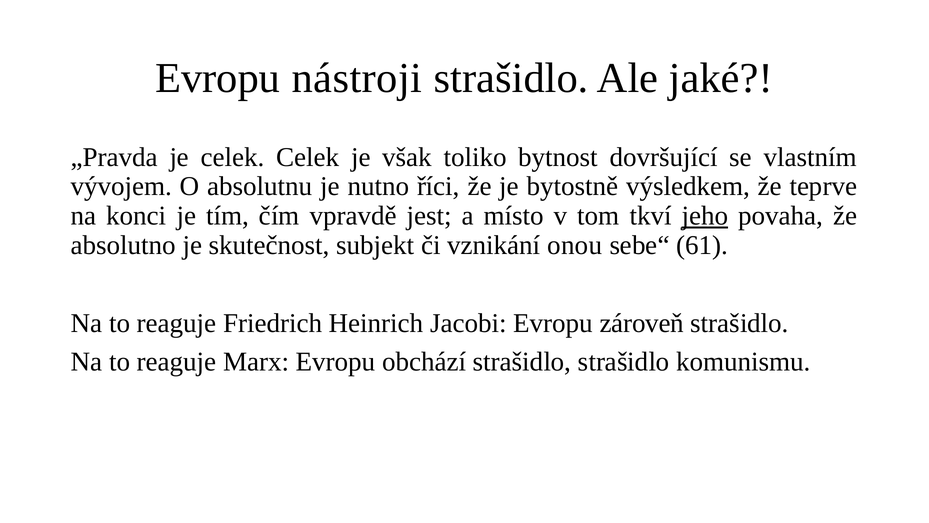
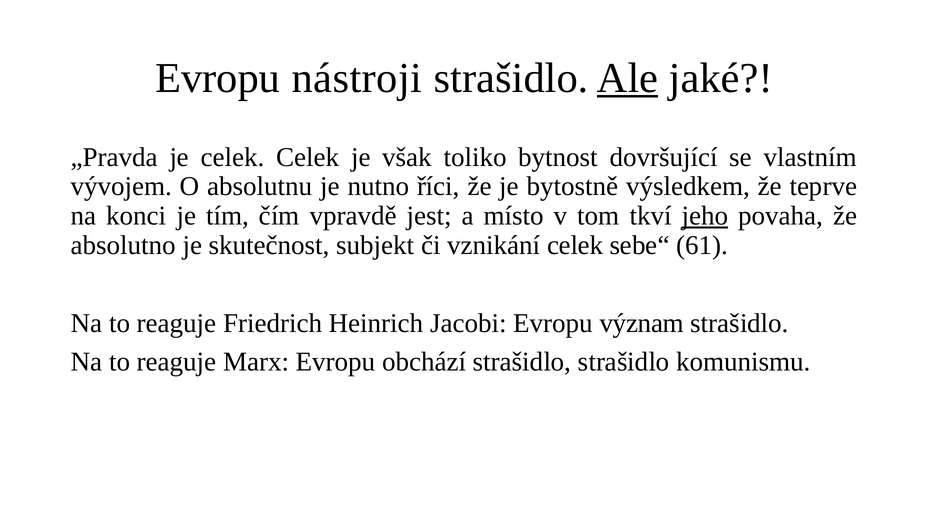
Ale underline: none -> present
vznikání onou: onou -> celek
zároveň: zároveň -> význam
